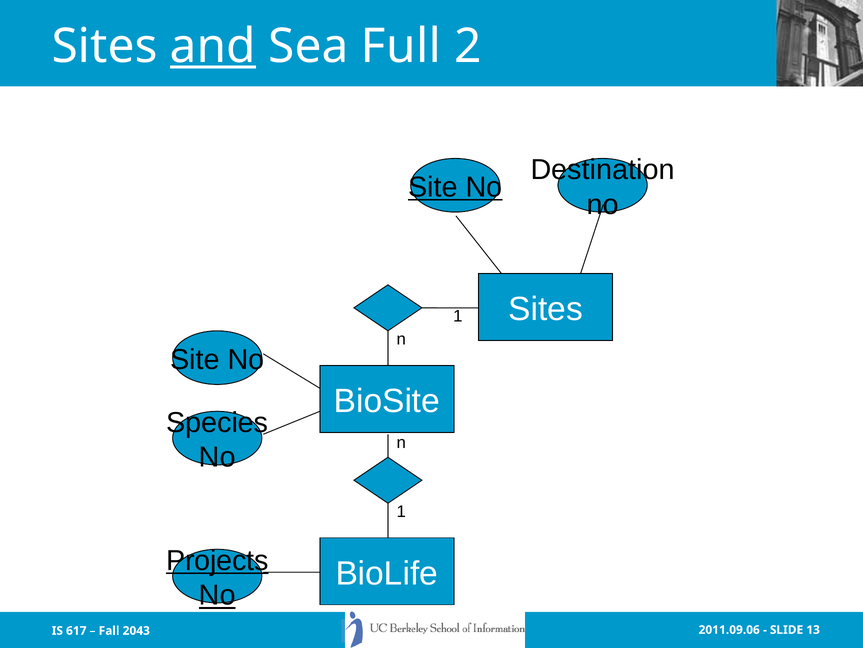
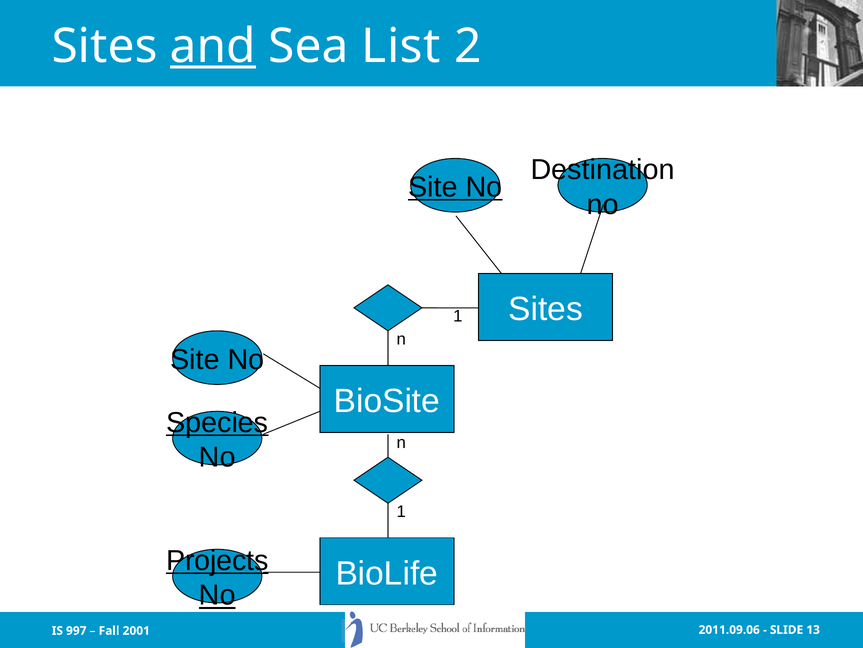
Full: Full -> List
Species underline: none -> present
617: 617 -> 997
2043: 2043 -> 2001
